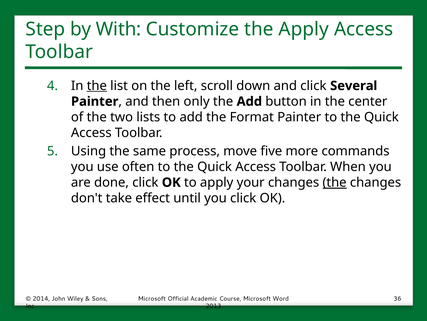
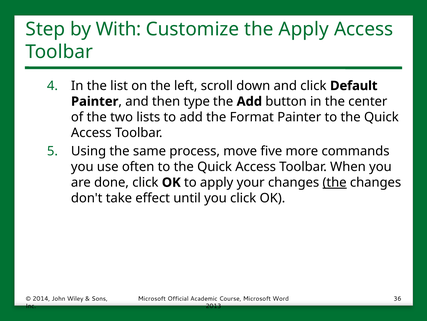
the at (97, 86) underline: present -> none
Several: Several -> Default
only: only -> type
